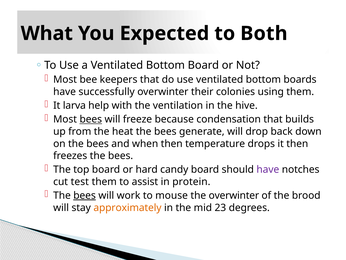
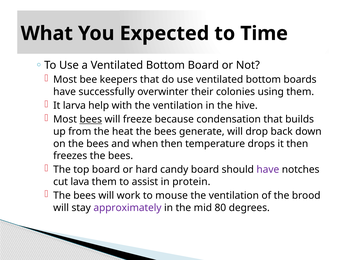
Both: Both -> Time
test: test -> lava
bees at (85, 195) underline: present -> none
overwinter at (234, 195): overwinter -> ventilation
approximately colour: orange -> purple
23: 23 -> 80
